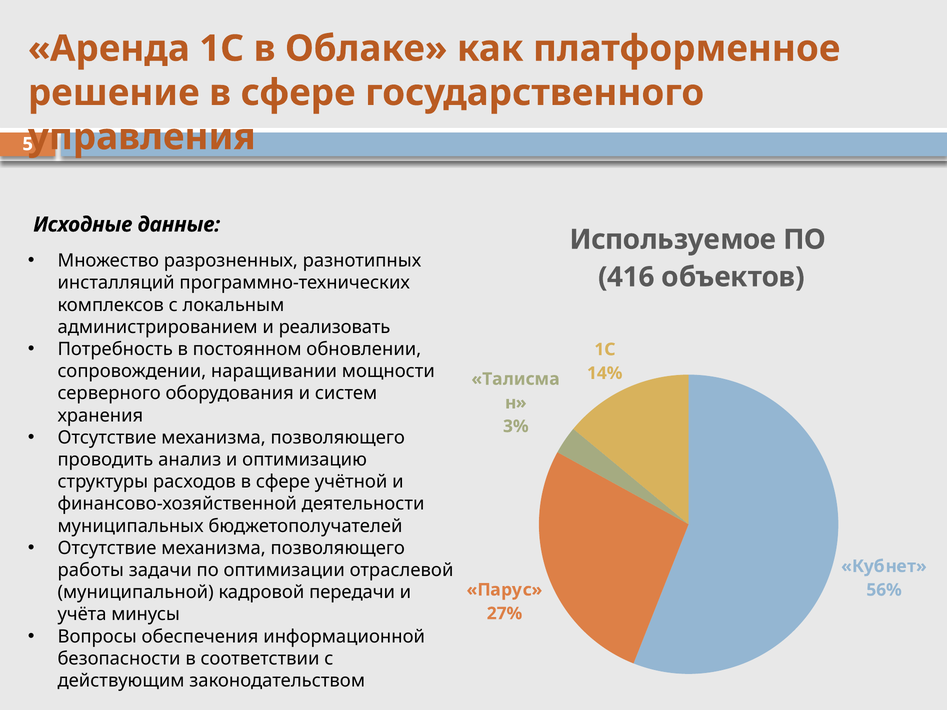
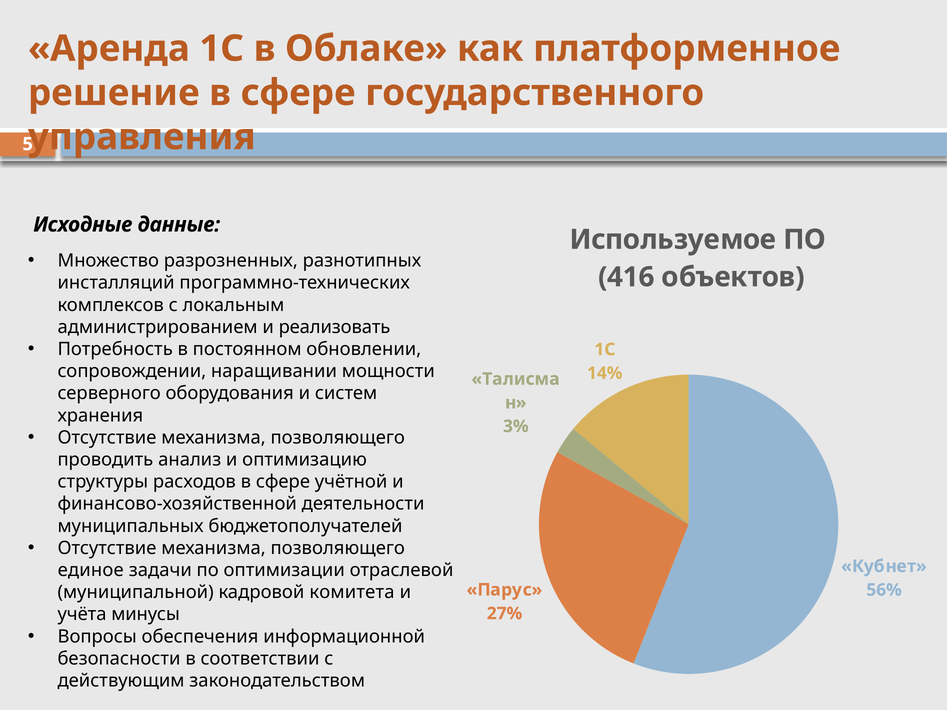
работы: работы -> единое
передачи: передачи -> комитета
